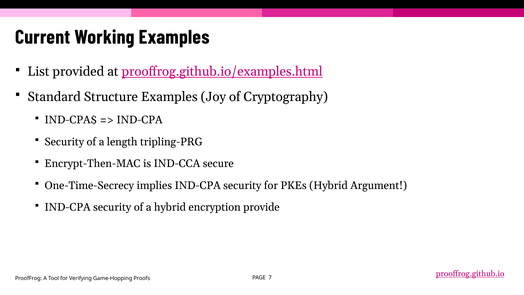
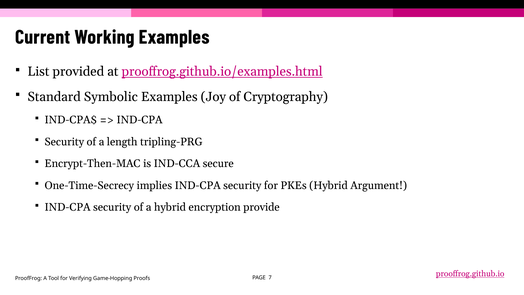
Structure: Structure -> Symbolic
